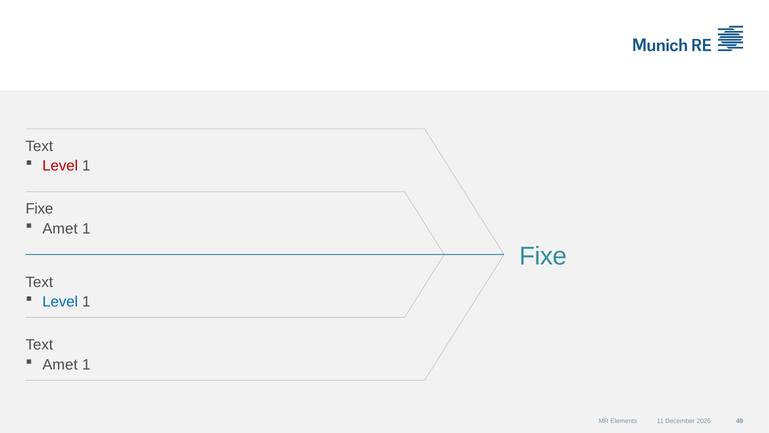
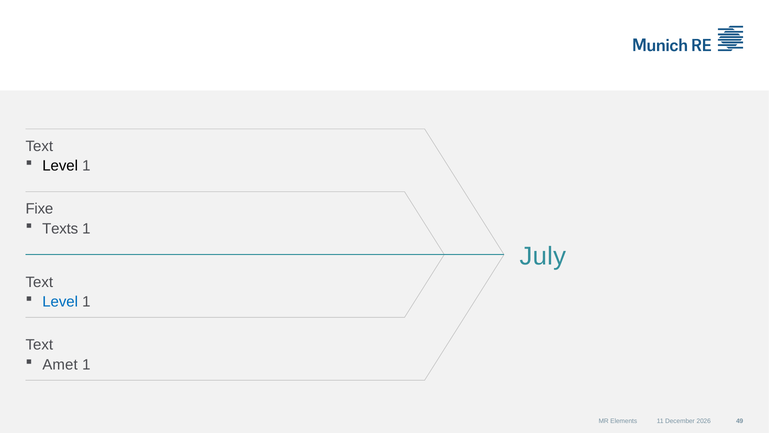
Level at (60, 166) colour: red -> black
Amet at (60, 229): Amet -> Texts
Fixe at (543, 256): Fixe -> July
